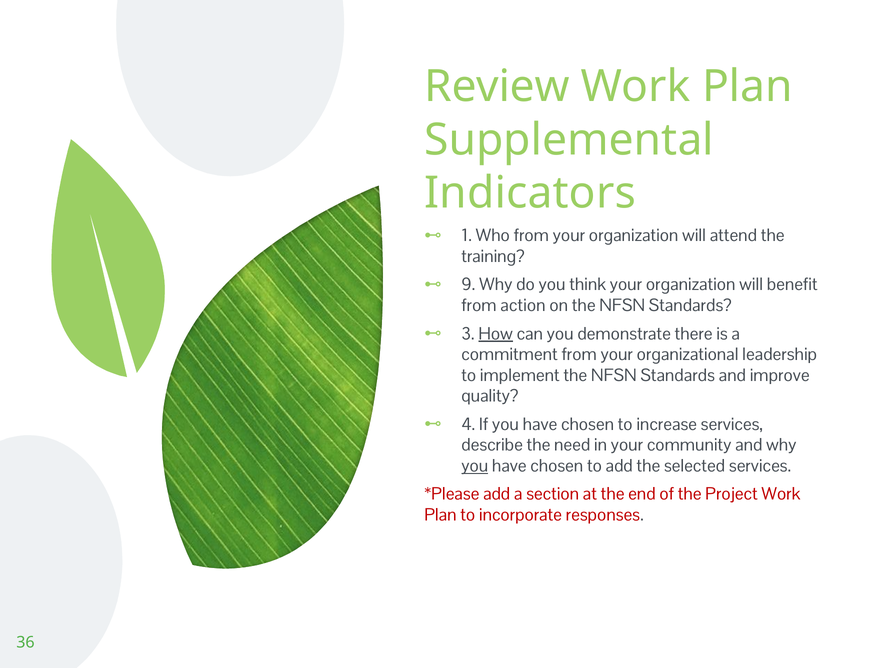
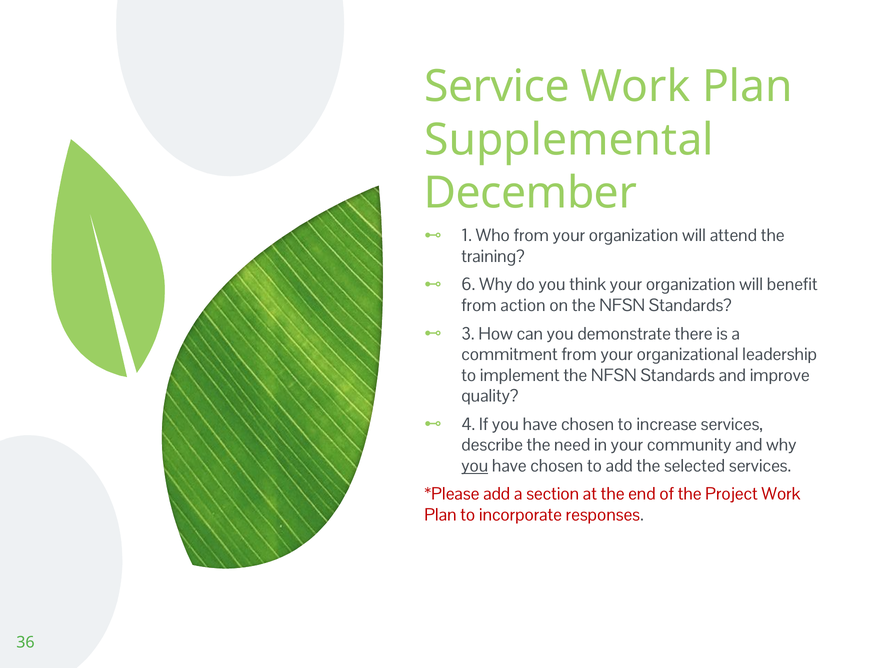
Review: Review -> Service
Indicators: Indicators -> December
9: 9 -> 6
How underline: present -> none
